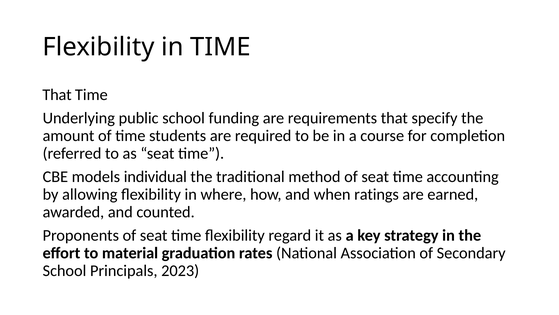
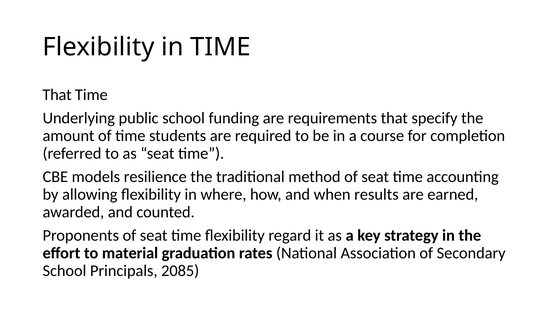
individual: individual -> resilience
ratings: ratings -> results
2023: 2023 -> 2085
